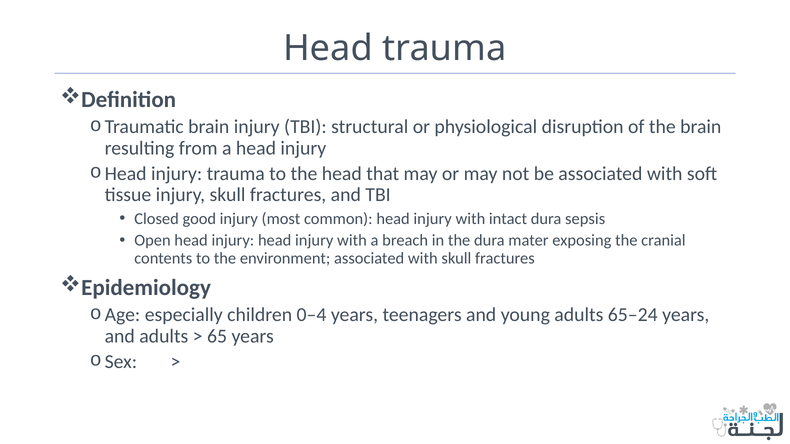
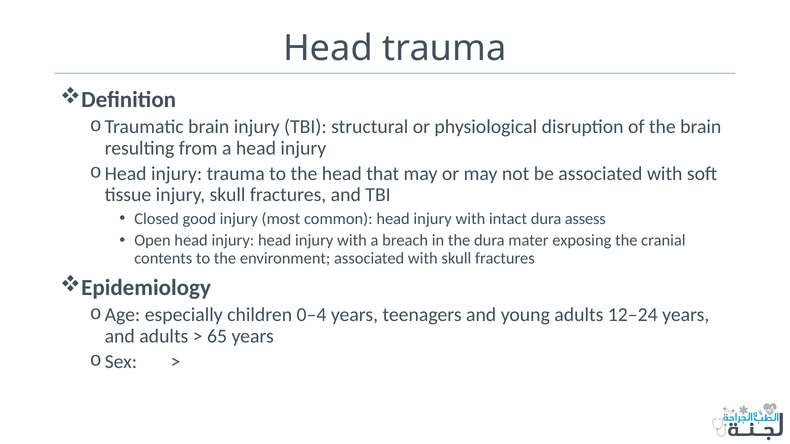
sepsis: sepsis -> assess
65–24: 65–24 -> 12–24
